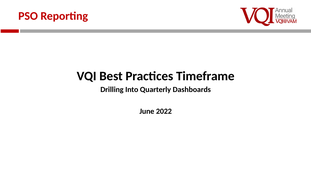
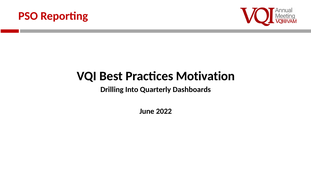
Timeframe: Timeframe -> Motivation
